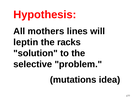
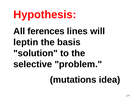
mothers: mothers -> ferences
racks: racks -> basis
